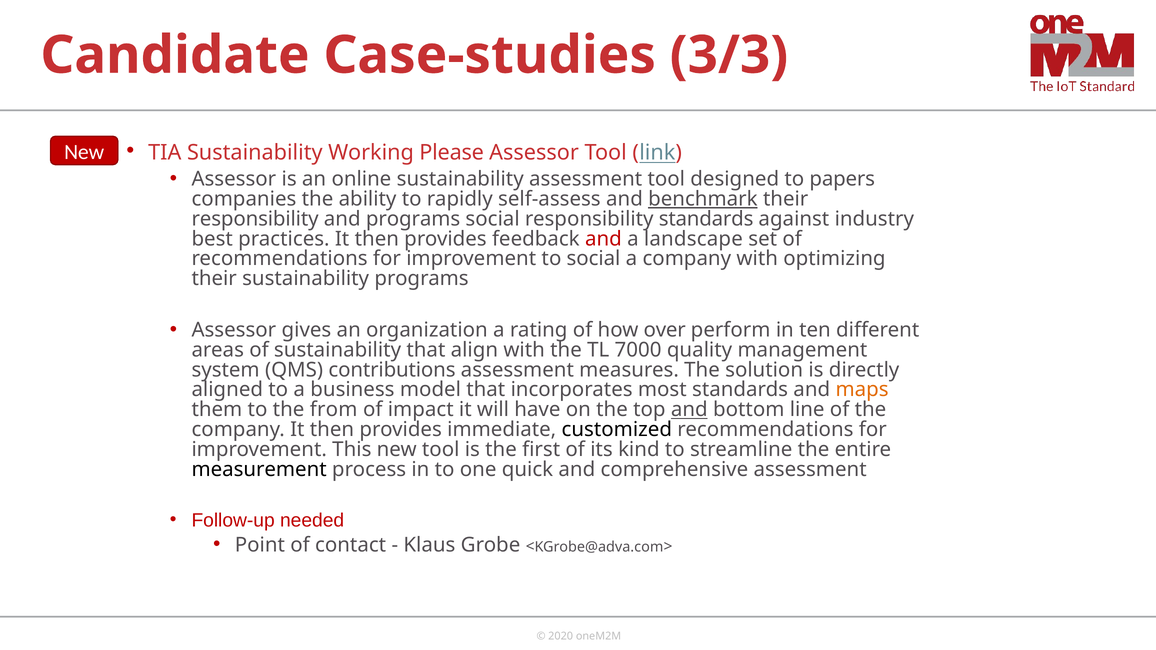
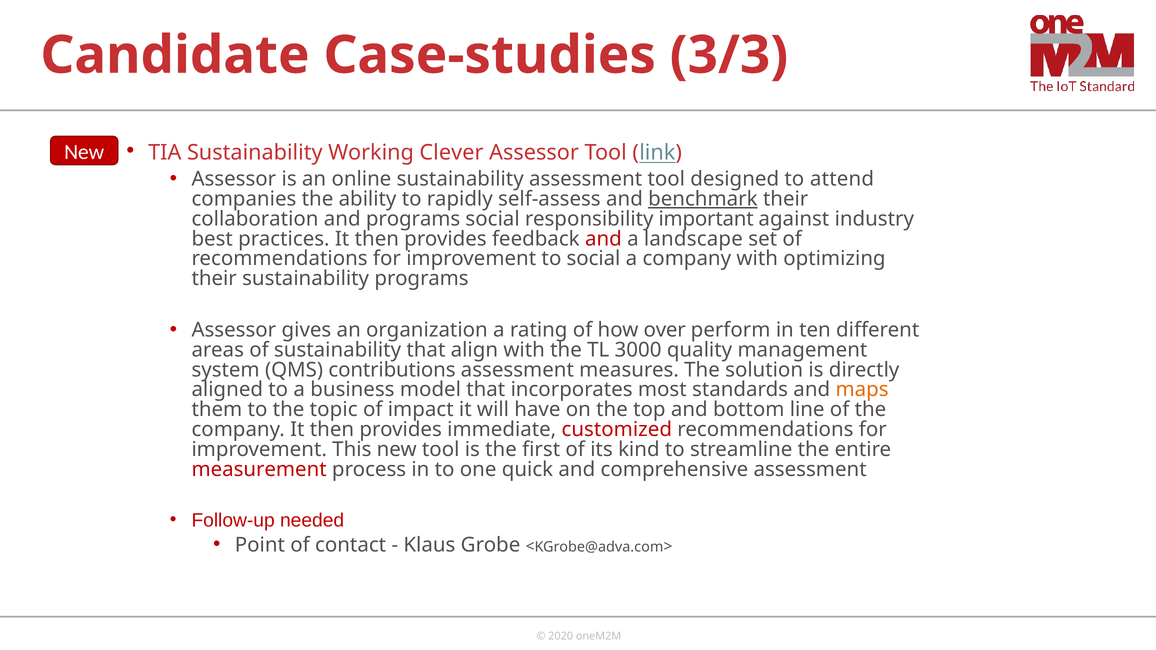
Please: Please -> Clever
papers: papers -> attend
responsibility at (255, 219): responsibility -> collaboration
responsibility standards: standards -> important
7000: 7000 -> 3000
from: from -> topic
and at (689, 410) underline: present -> none
customized colour: black -> red
measurement colour: black -> red
